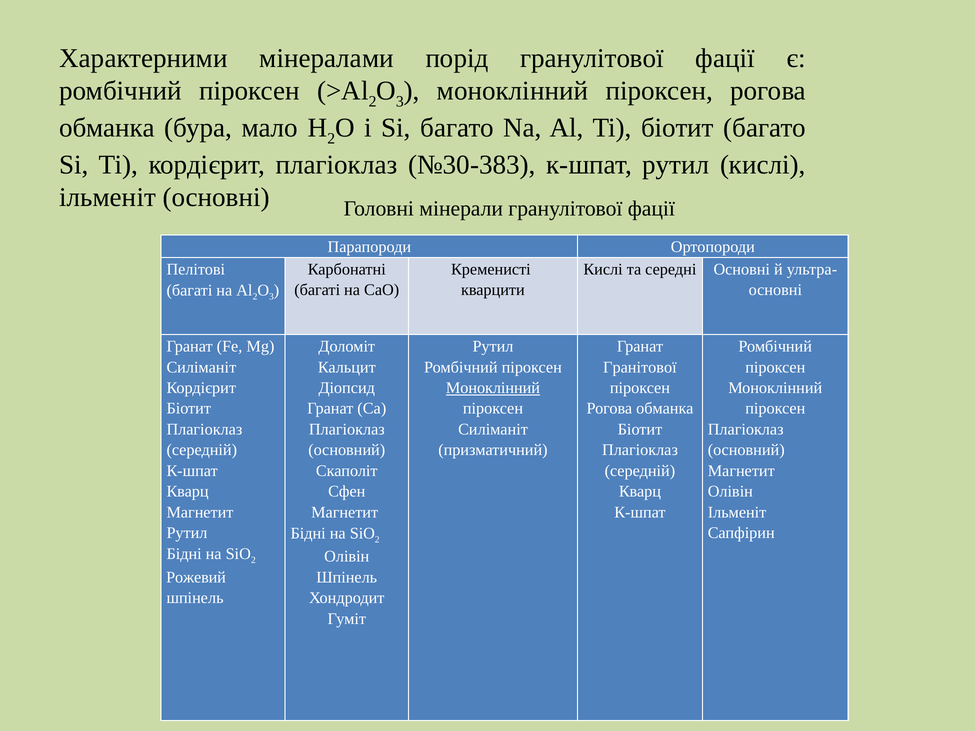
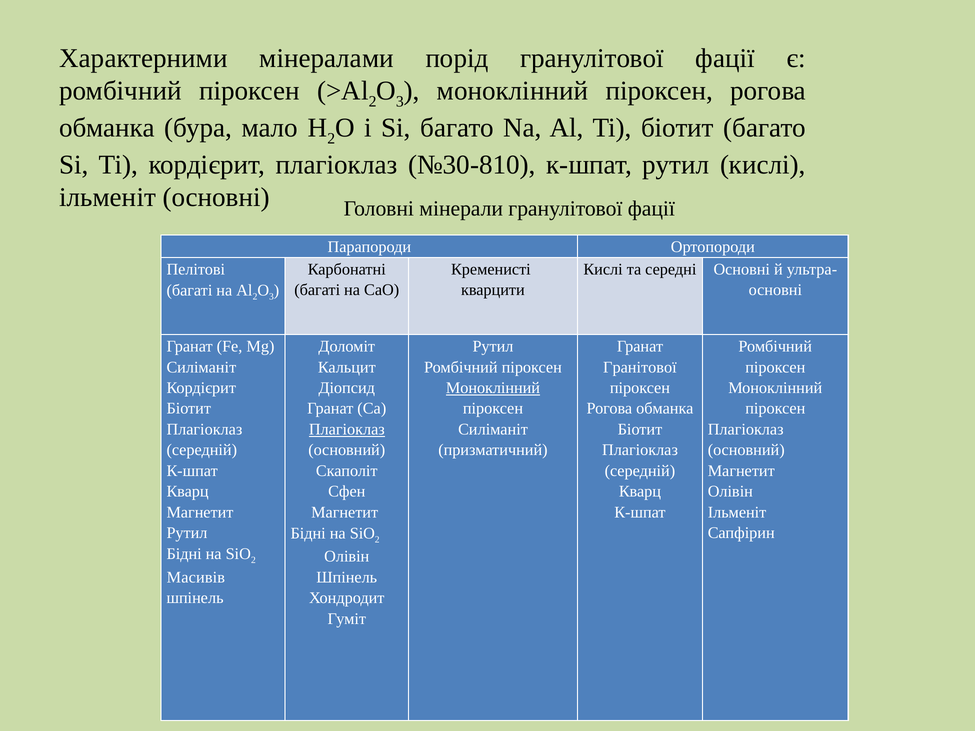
№30-383: №30-383 -> №30-810
Плагіоклаз at (347, 429) underline: none -> present
Рожевий: Рожевий -> Масивів
